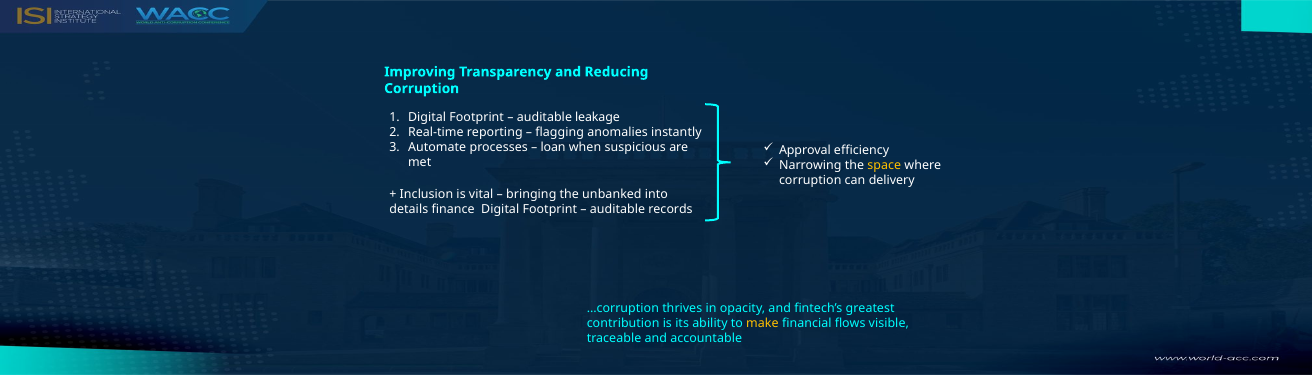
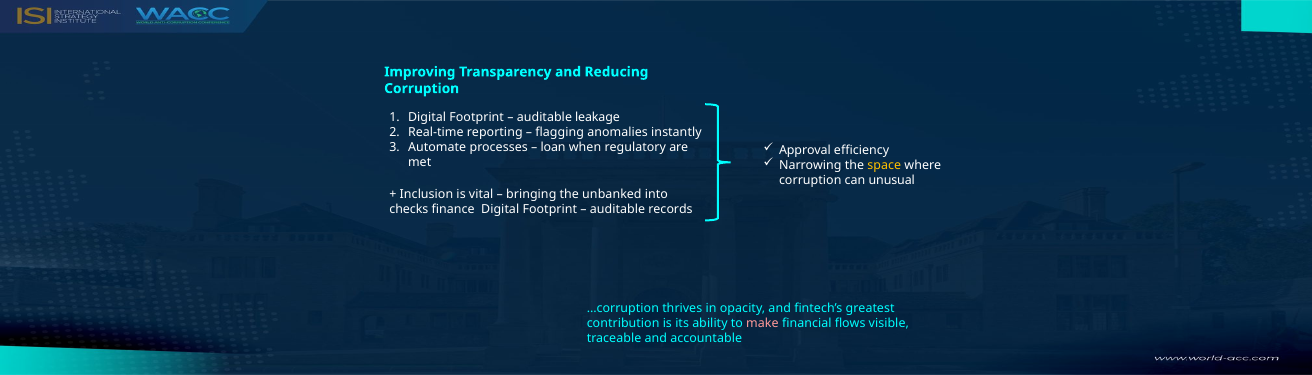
suspicious: suspicious -> regulatory
delivery: delivery -> unusual
details: details -> checks
make colour: yellow -> pink
